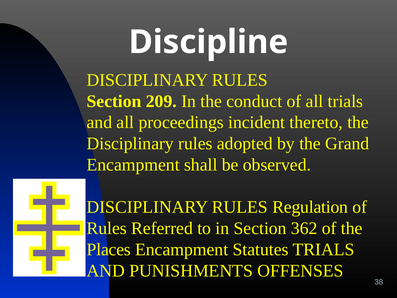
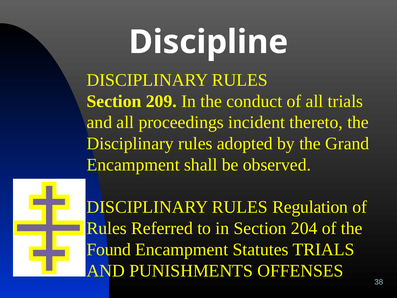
362: 362 -> 204
Places: Places -> Found
